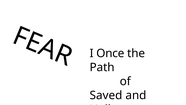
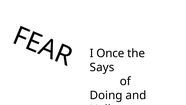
Path: Path -> Says
Saved: Saved -> Doing
